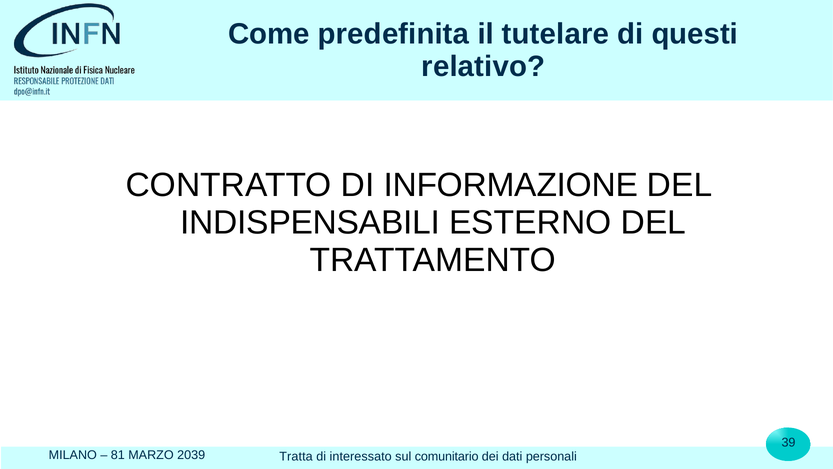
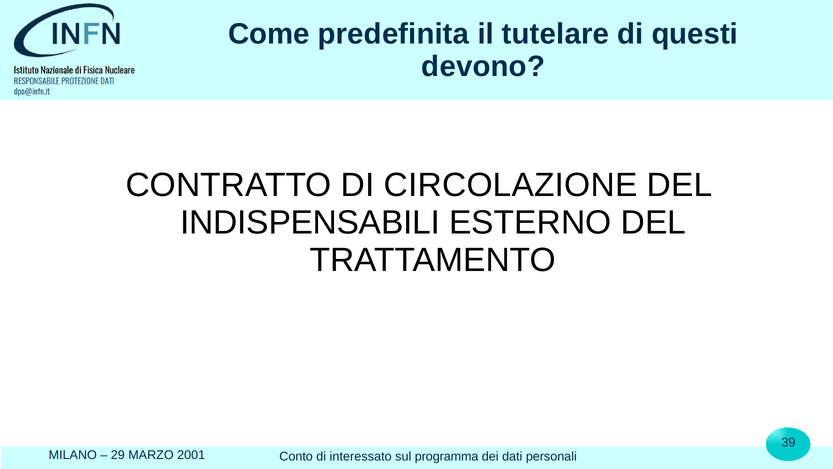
relativo: relativo -> devono
INFORMAZIONE: INFORMAZIONE -> CIRCOLAZIONE
81: 81 -> 29
2039: 2039 -> 2001
Tratta: Tratta -> Conto
comunitario: comunitario -> programma
